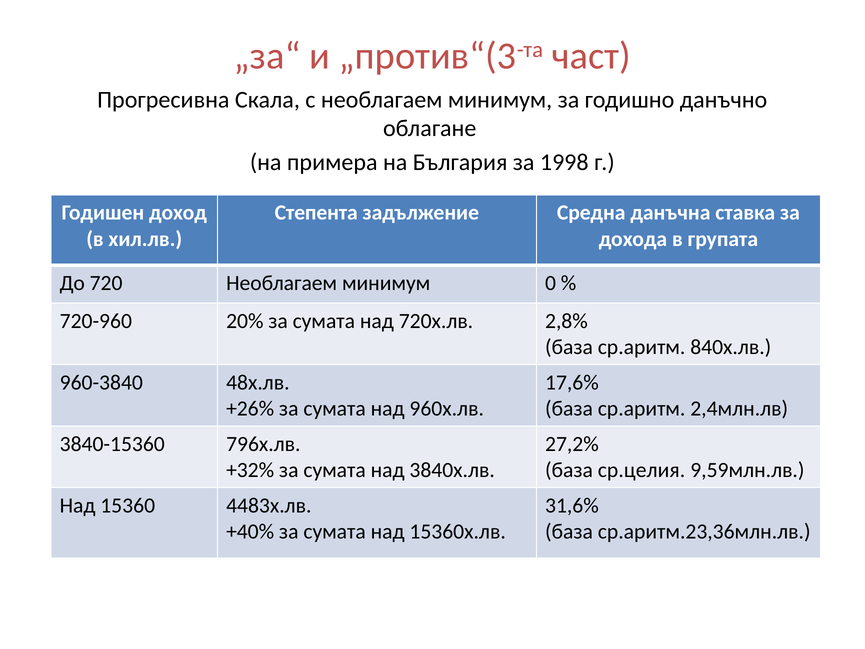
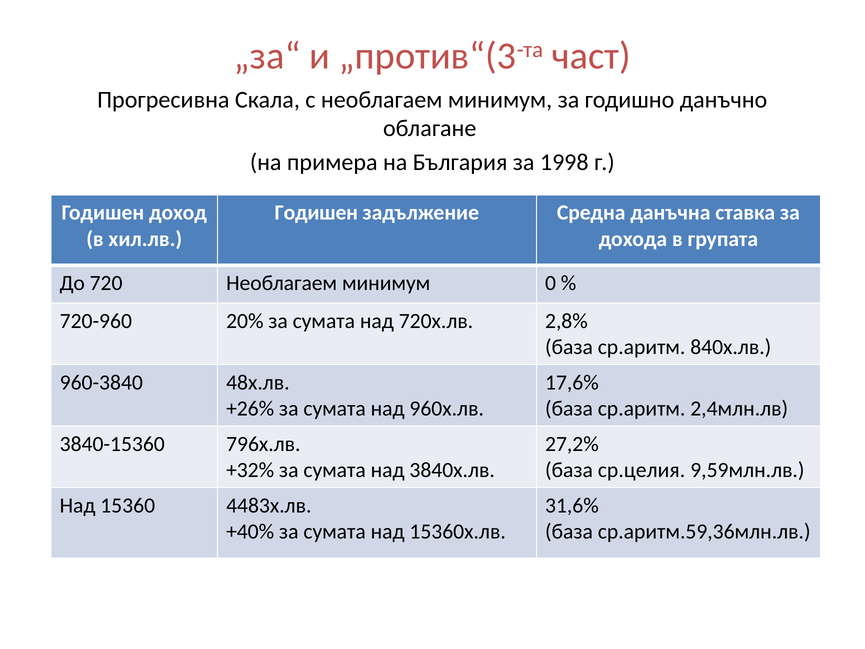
Степента at (316, 213): Степента -> Годишен
ср.аритм.23,36млн.лв: ср.аритм.23,36млн.лв -> ср.аритм.59,36млн.лв
